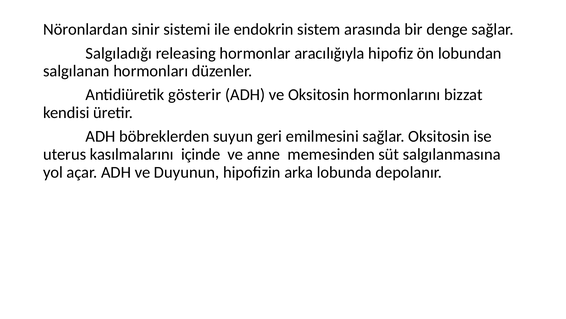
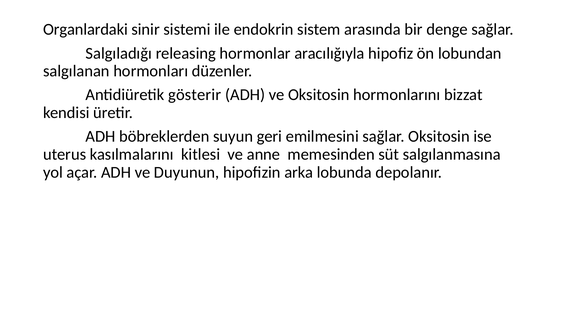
Nöronlardan: Nöronlardan -> Organlardaki
içinde: içinde -> kitlesi
